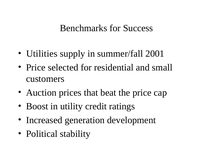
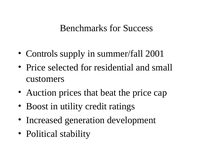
Utilities: Utilities -> Controls
